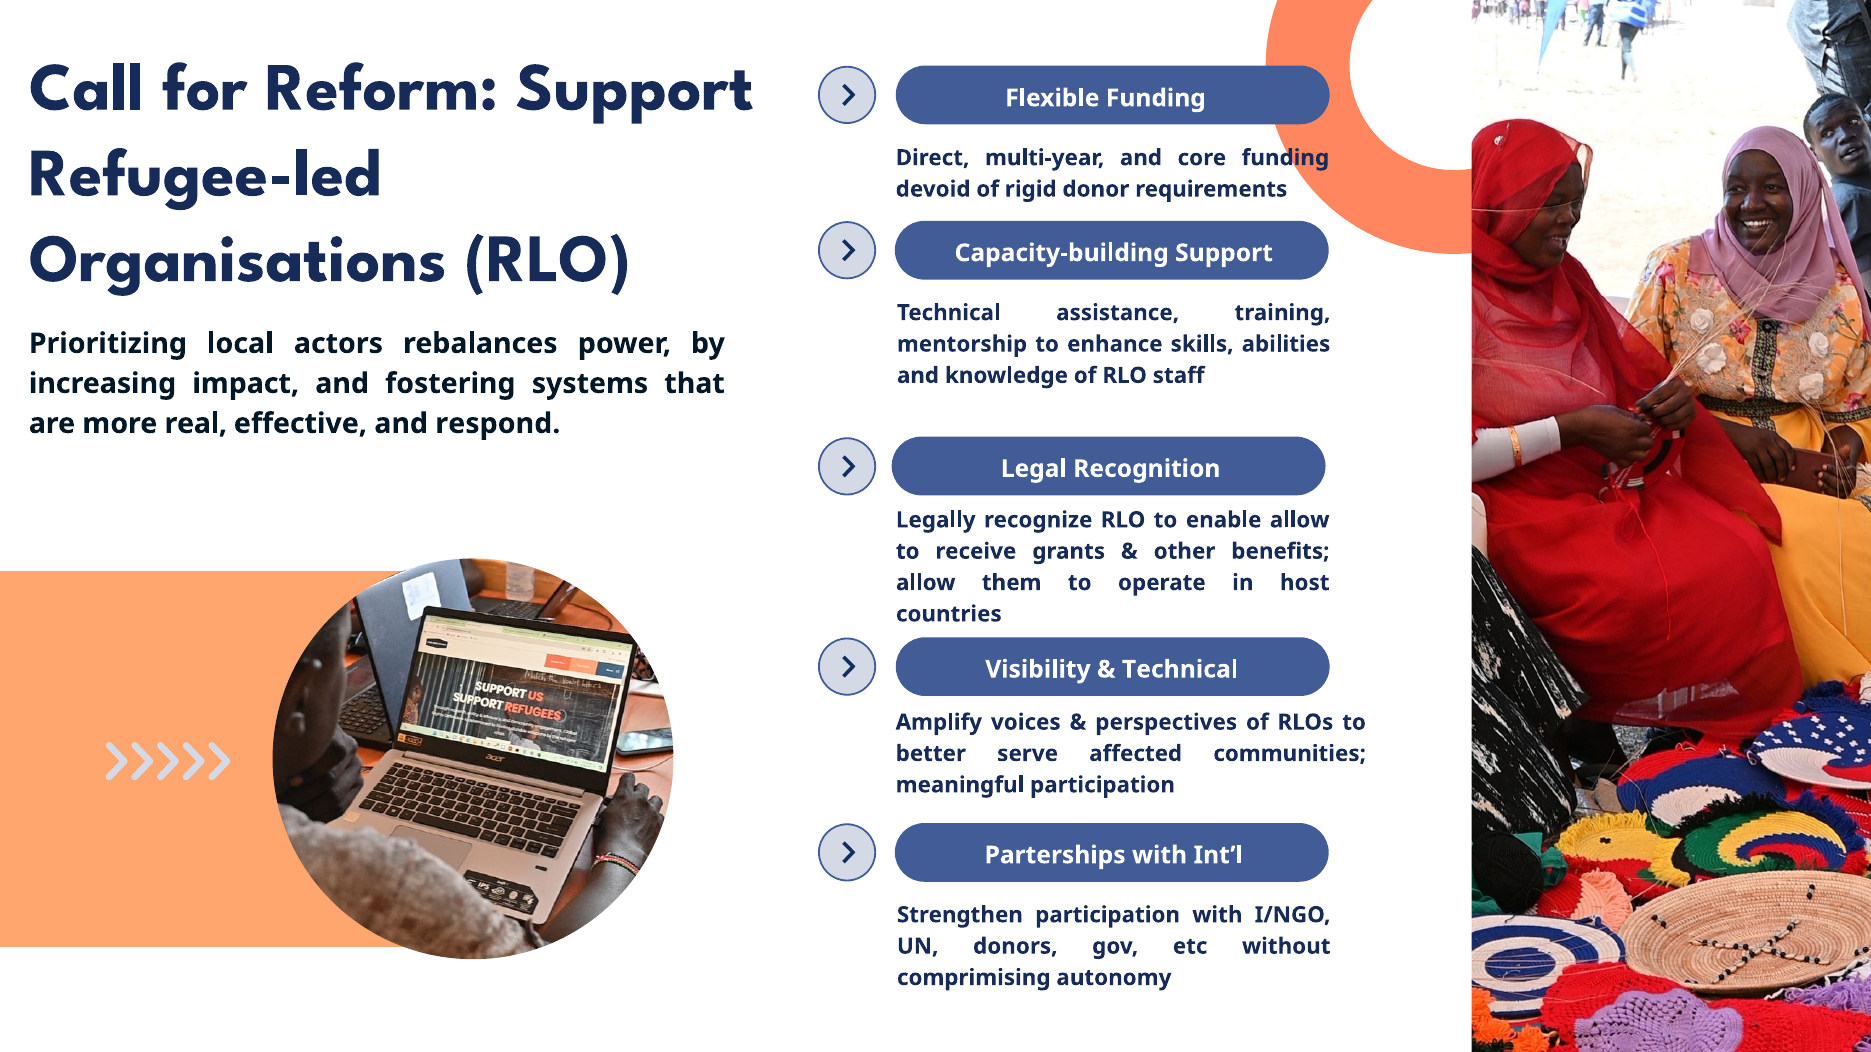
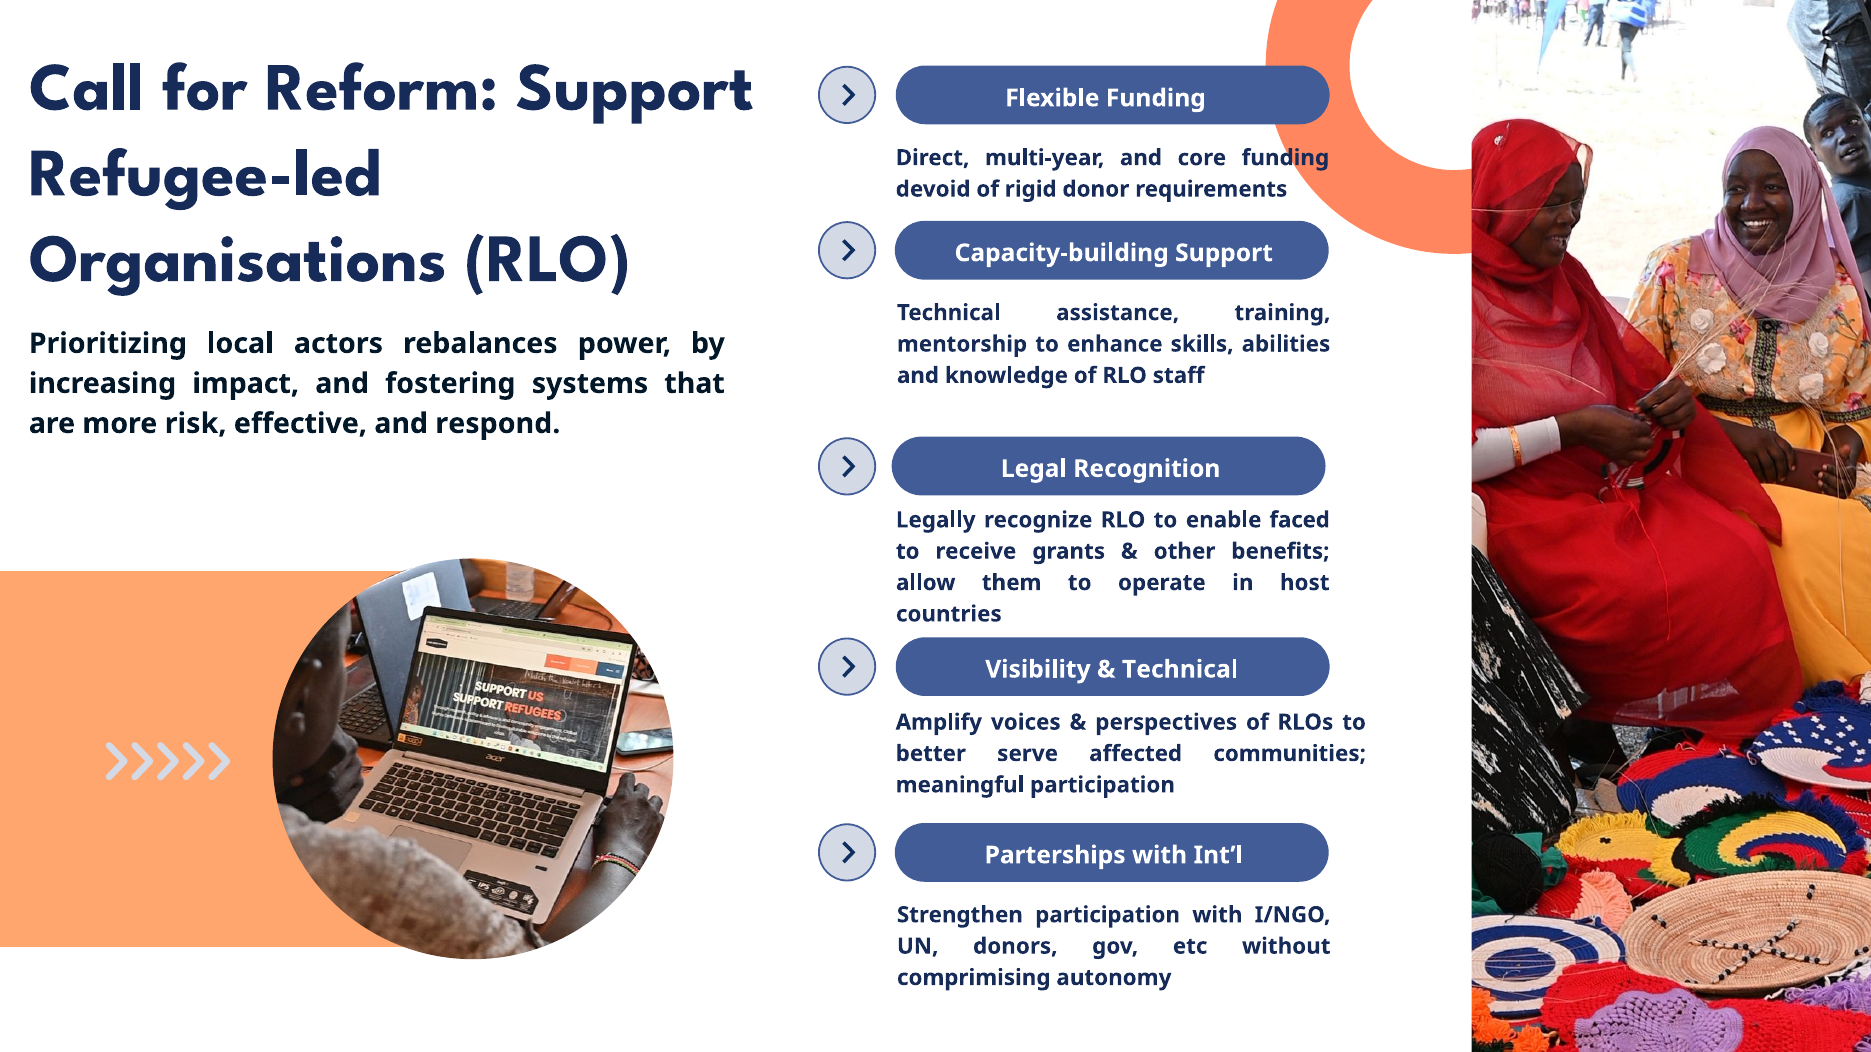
real: real -> risk
enable allow: allow -> faced
